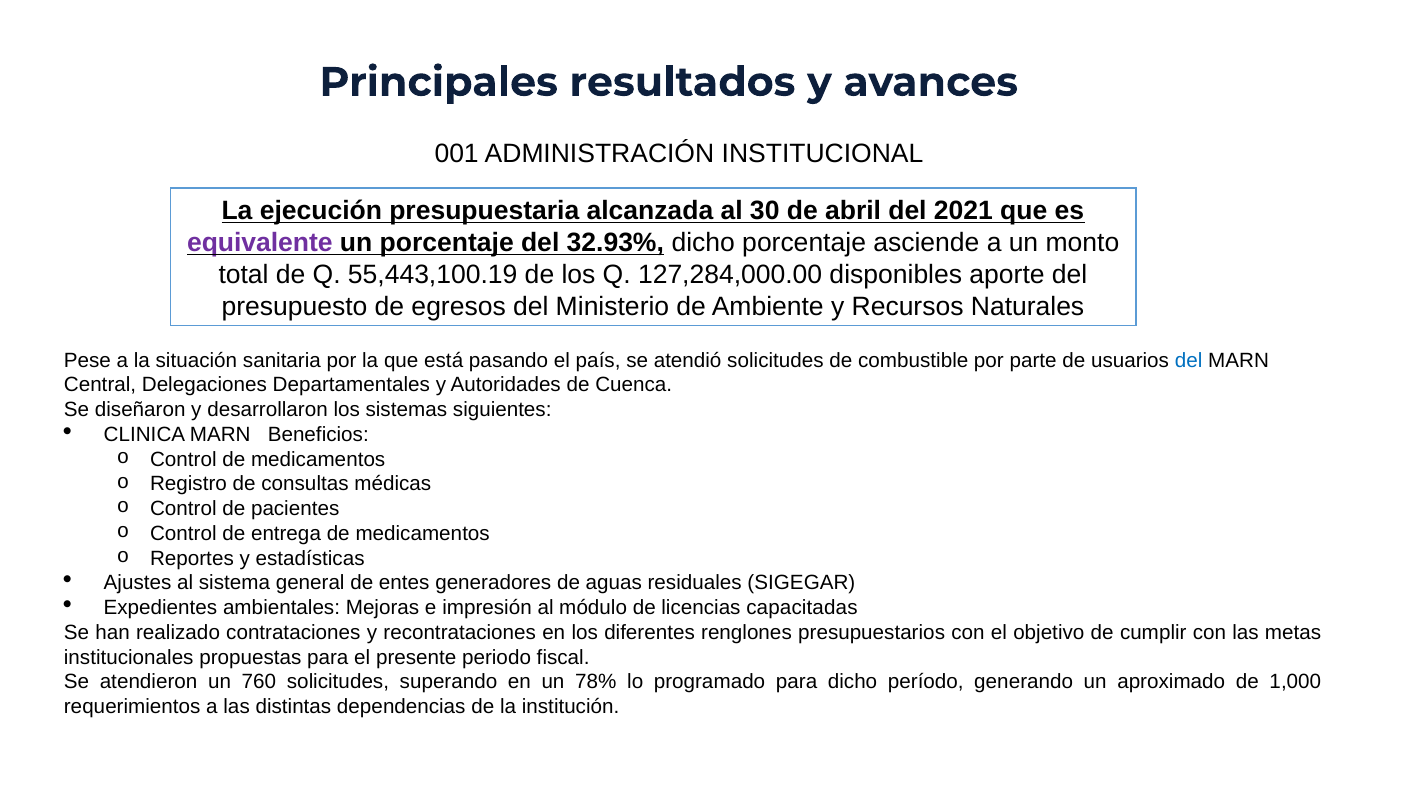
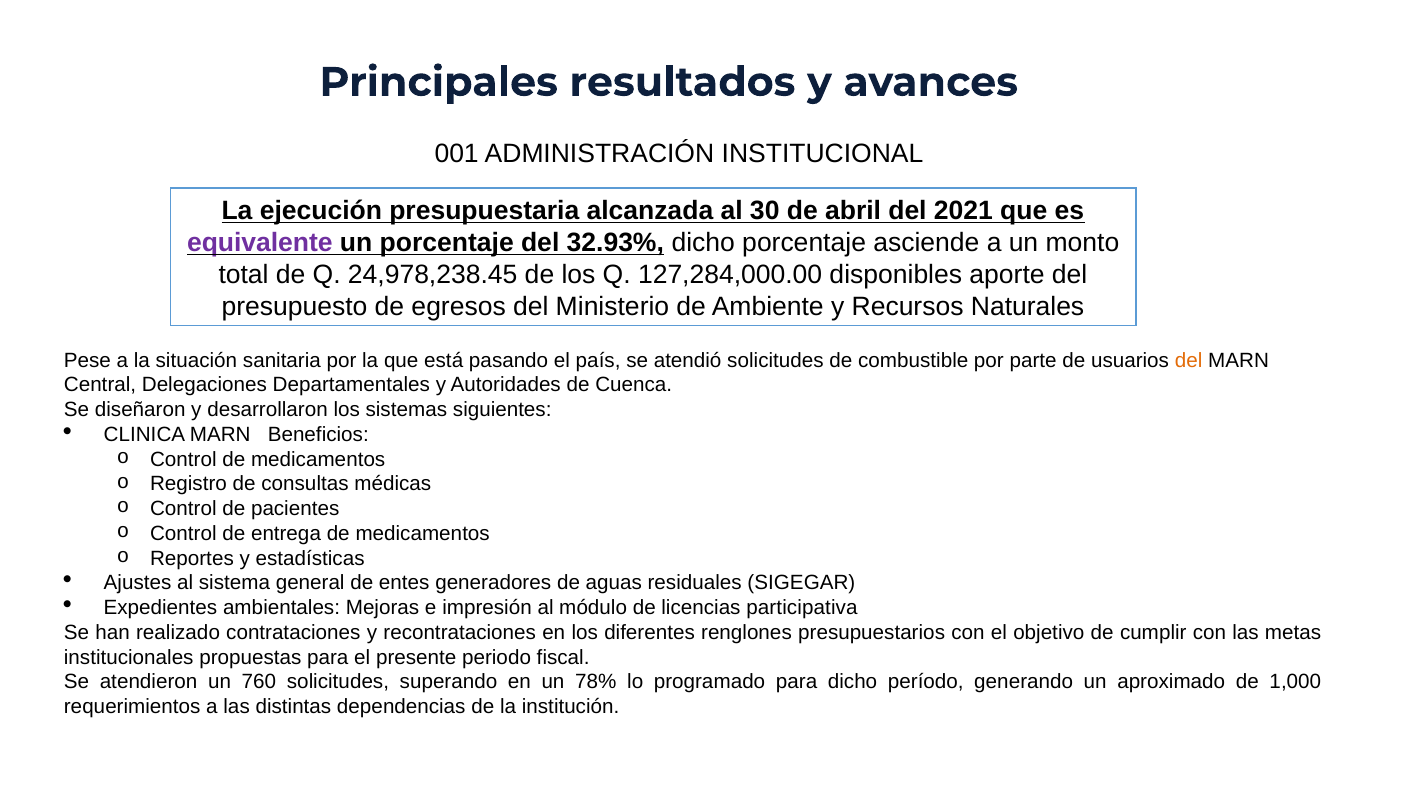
55,443,100.19: 55,443,100.19 -> 24,978,238.45
del at (1189, 361) colour: blue -> orange
capacitadas: capacitadas -> participativa
